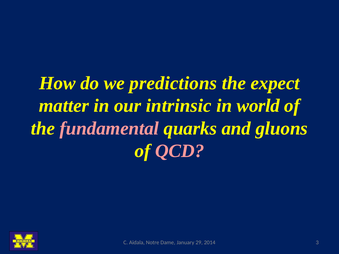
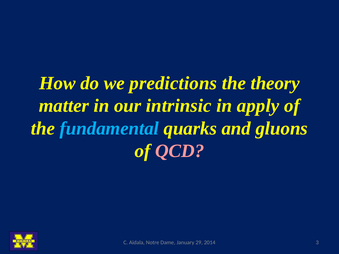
expect: expect -> theory
world: world -> apply
fundamental colour: pink -> light blue
